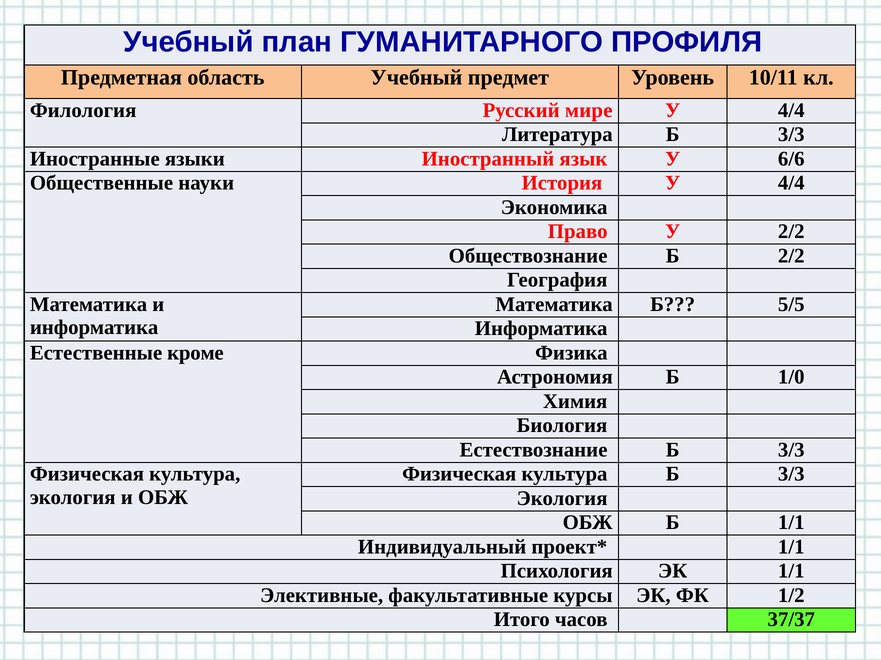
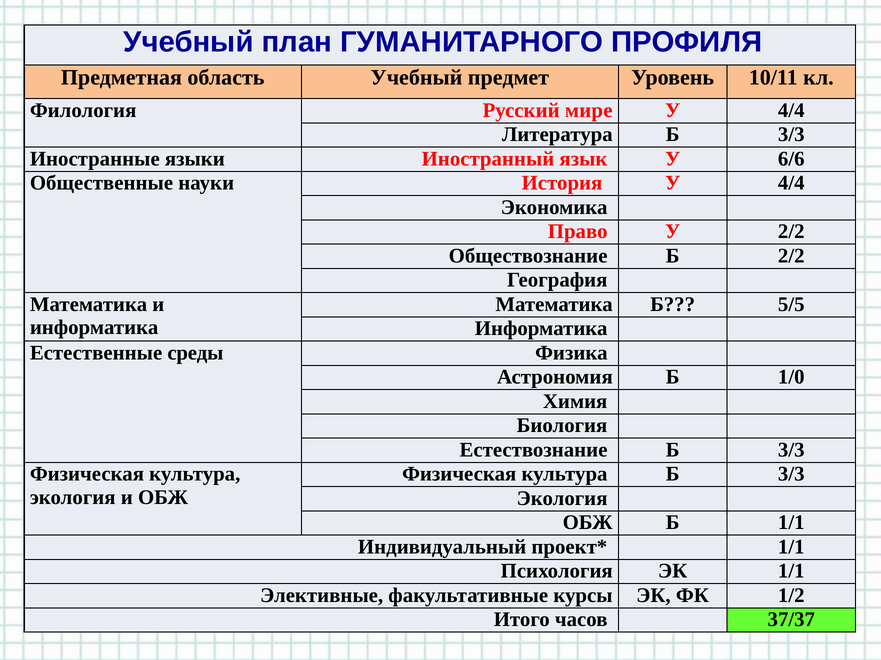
кроме: кроме -> среды
